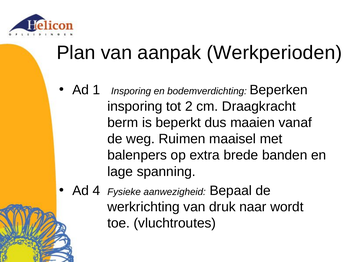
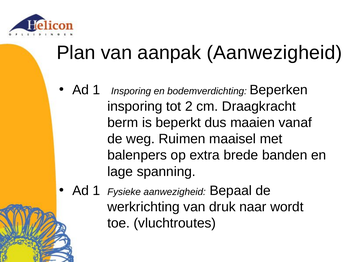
aanpak Werkperioden: Werkperioden -> Aanwezigheid
4 at (96, 191): 4 -> 1
